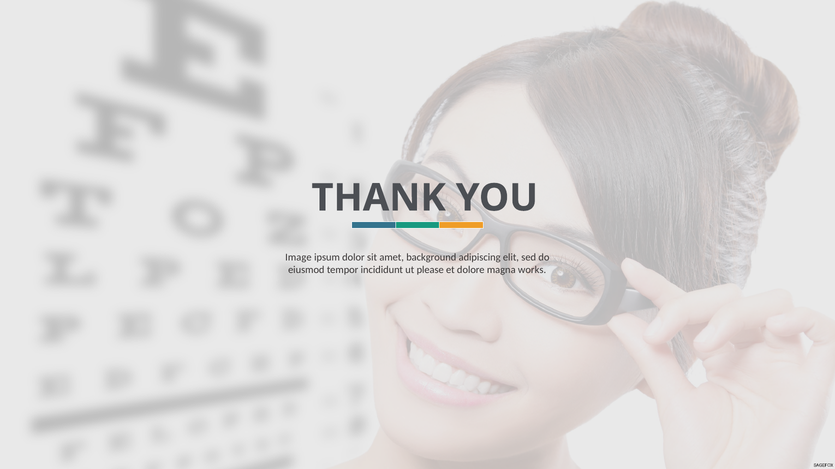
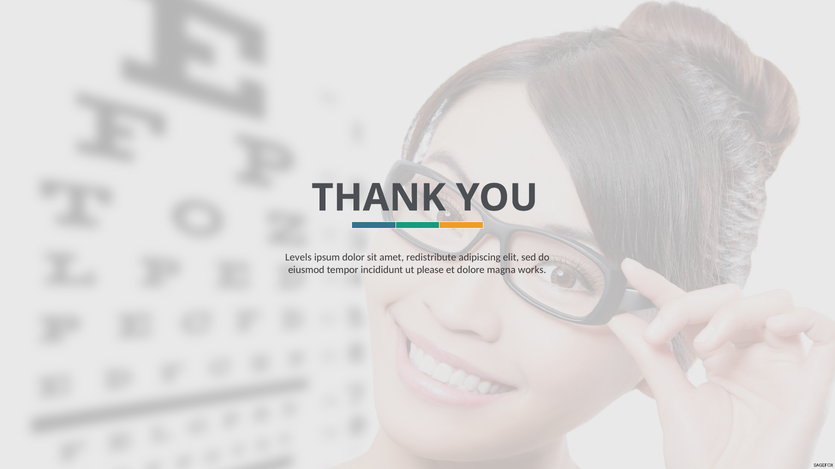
Image: Image -> Levels
background: background -> redistribute
